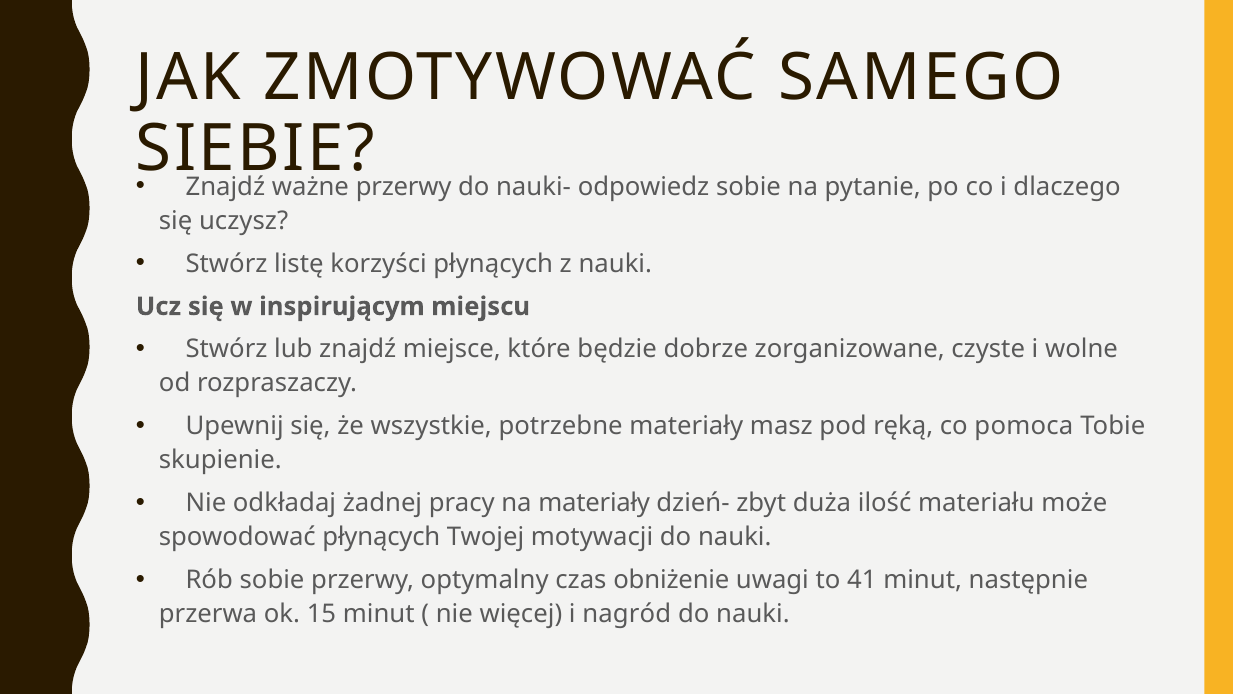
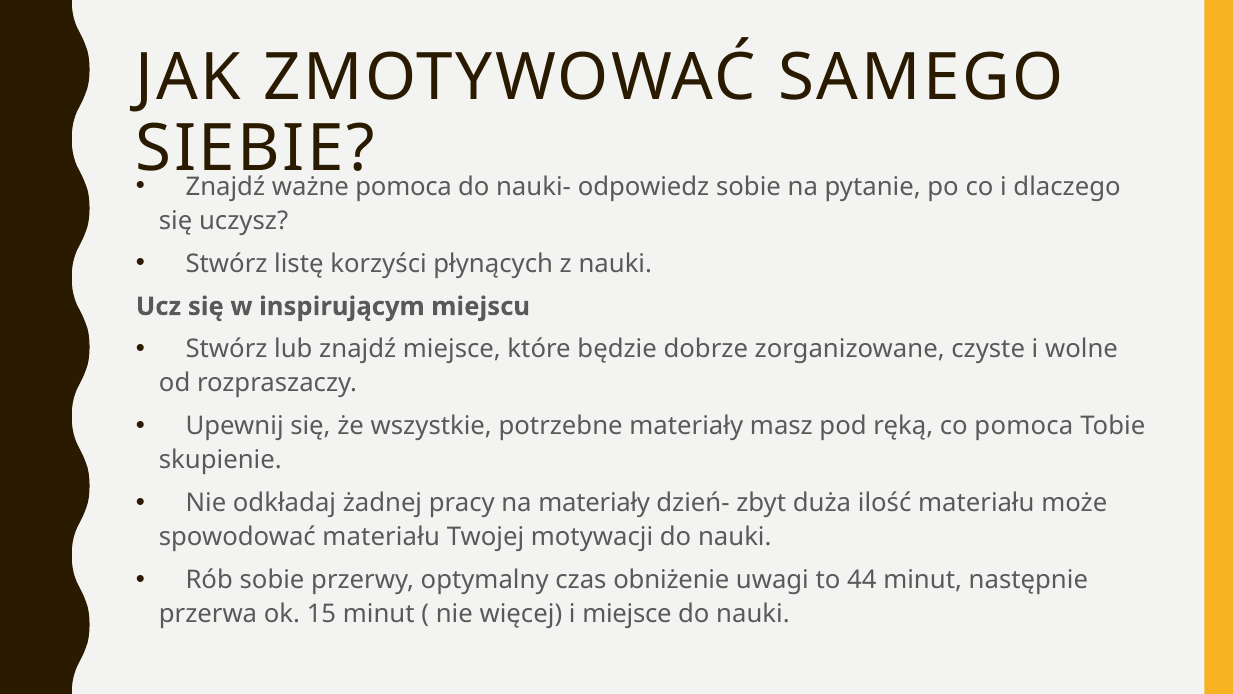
przerwy at (404, 187): przerwy -> pomoca
spowodować płynących: płynących -> materiału
41: 41 -> 44
i nagród: nagród -> miejsce
